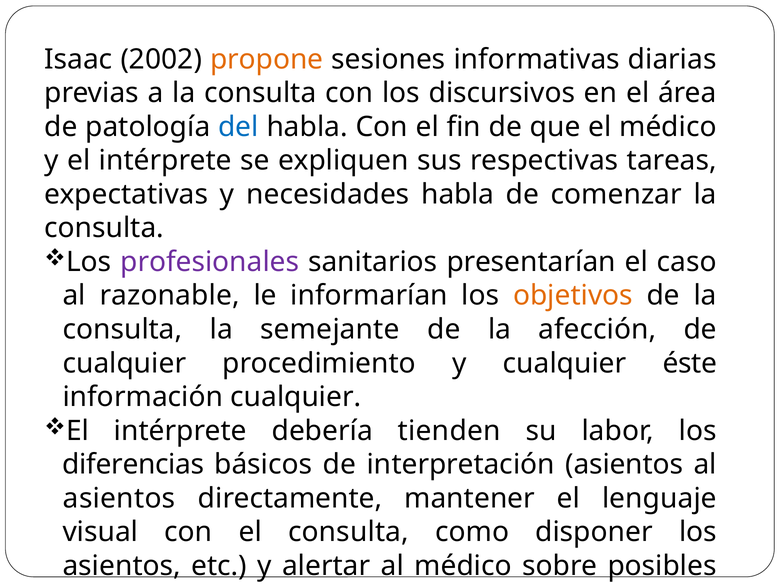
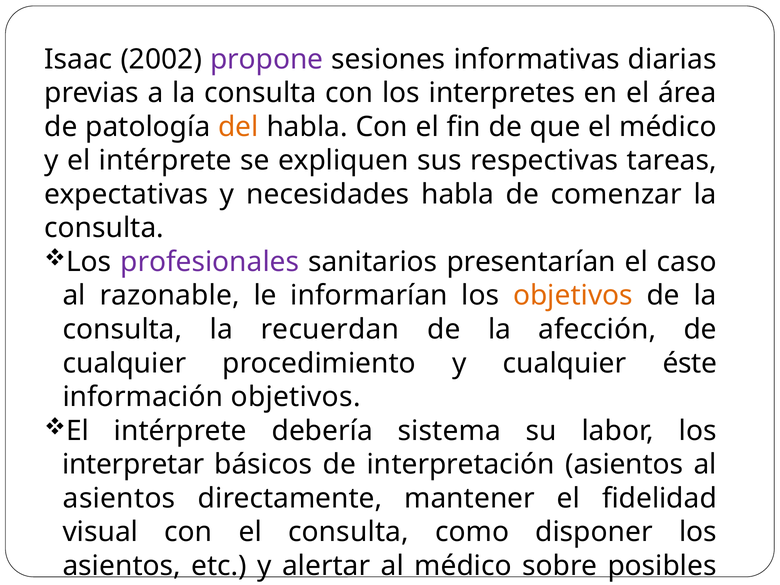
propone colour: orange -> purple
discursivos: discursivos -> interpretes
del colour: blue -> orange
semejante: semejante -> recuerdan
información cualquier: cualquier -> objetivos
tienden: tienden -> sistema
diferencias at (133, 465): diferencias -> interpretar
lenguaje: lenguaje -> fidelidad
